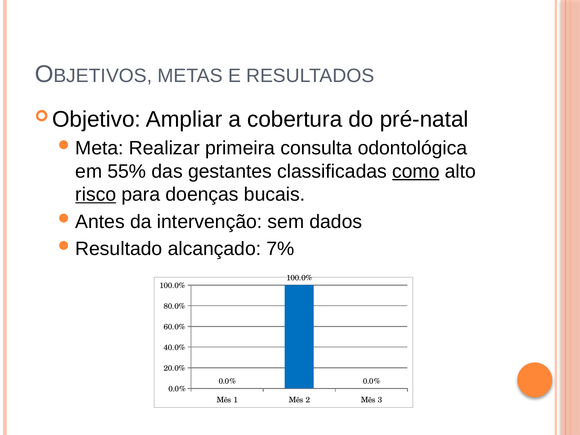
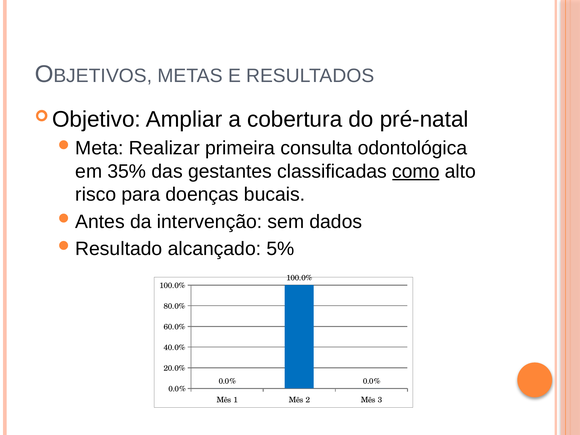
55%: 55% -> 35%
risco underline: present -> none
7%: 7% -> 5%
